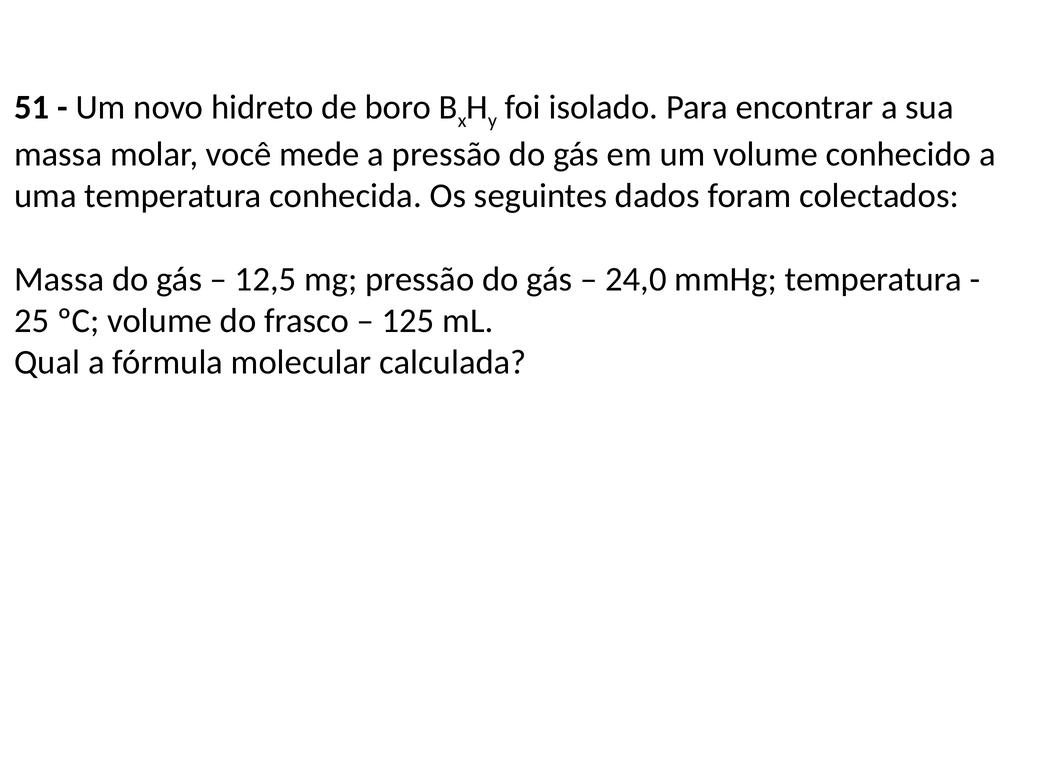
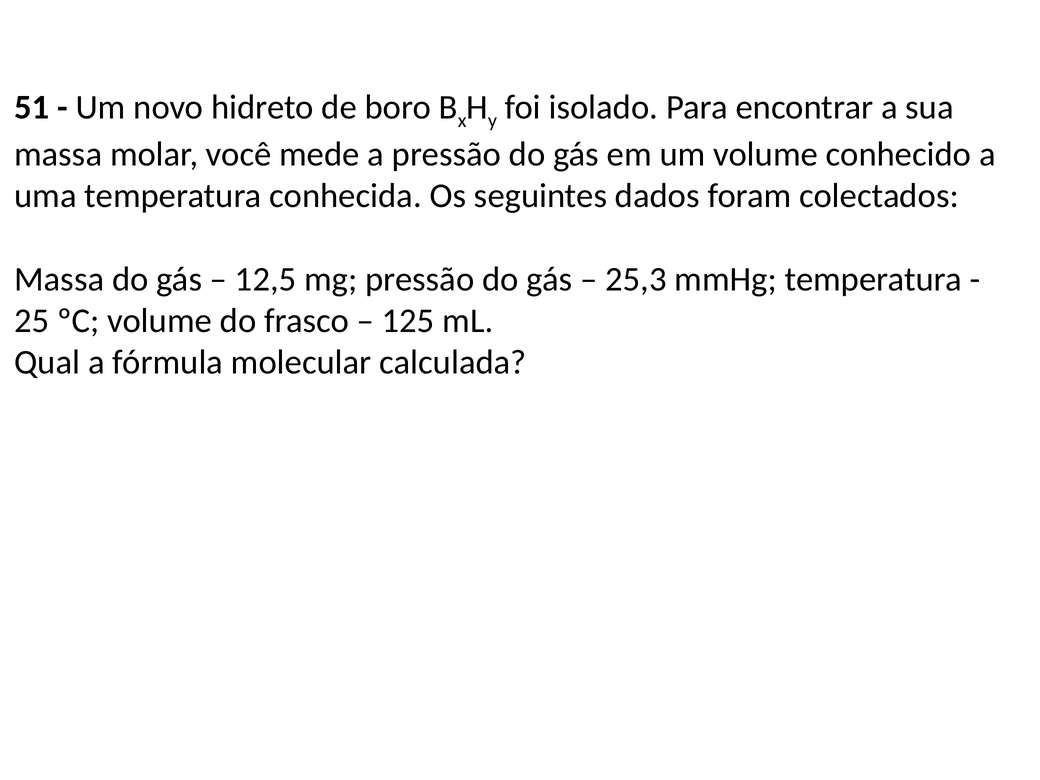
24,0: 24,0 -> 25,3
